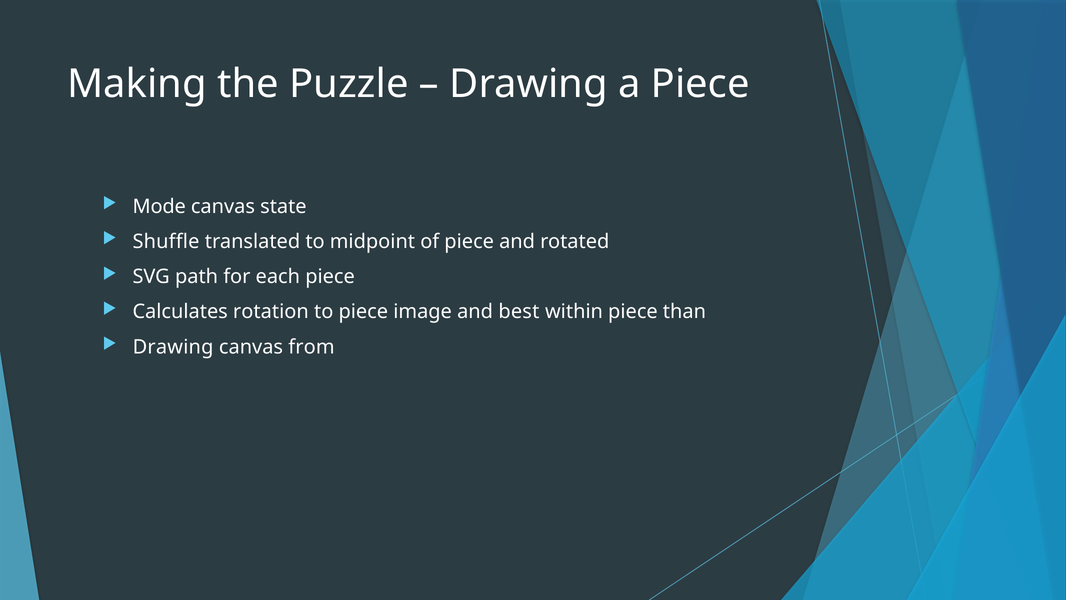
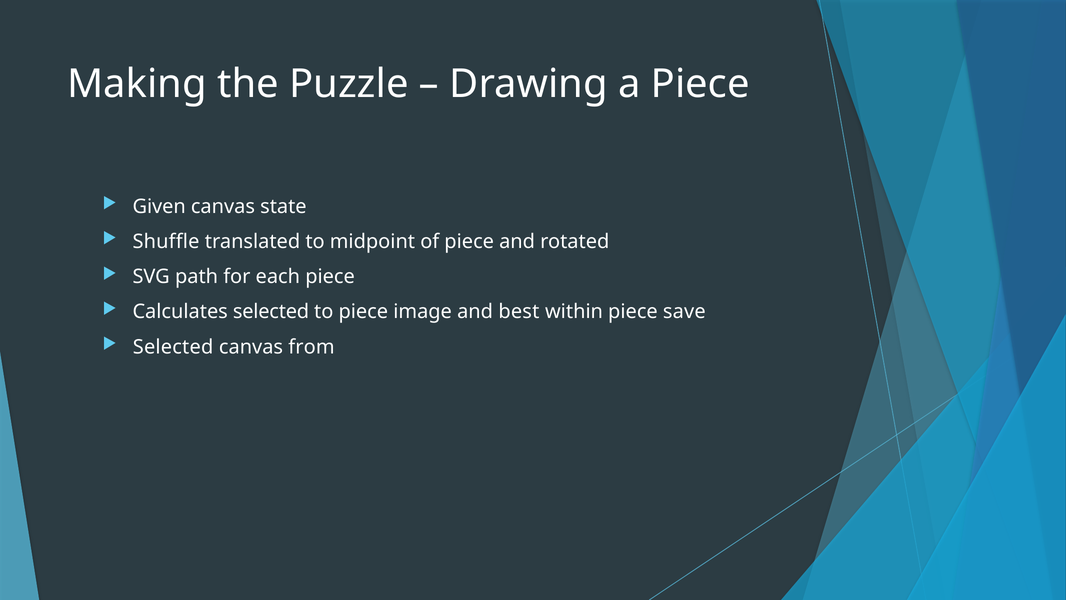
Mode: Mode -> Given
Calculates rotation: rotation -> selected
than: than -> save
Drawing at (173, 347): Drawing -> Selected
